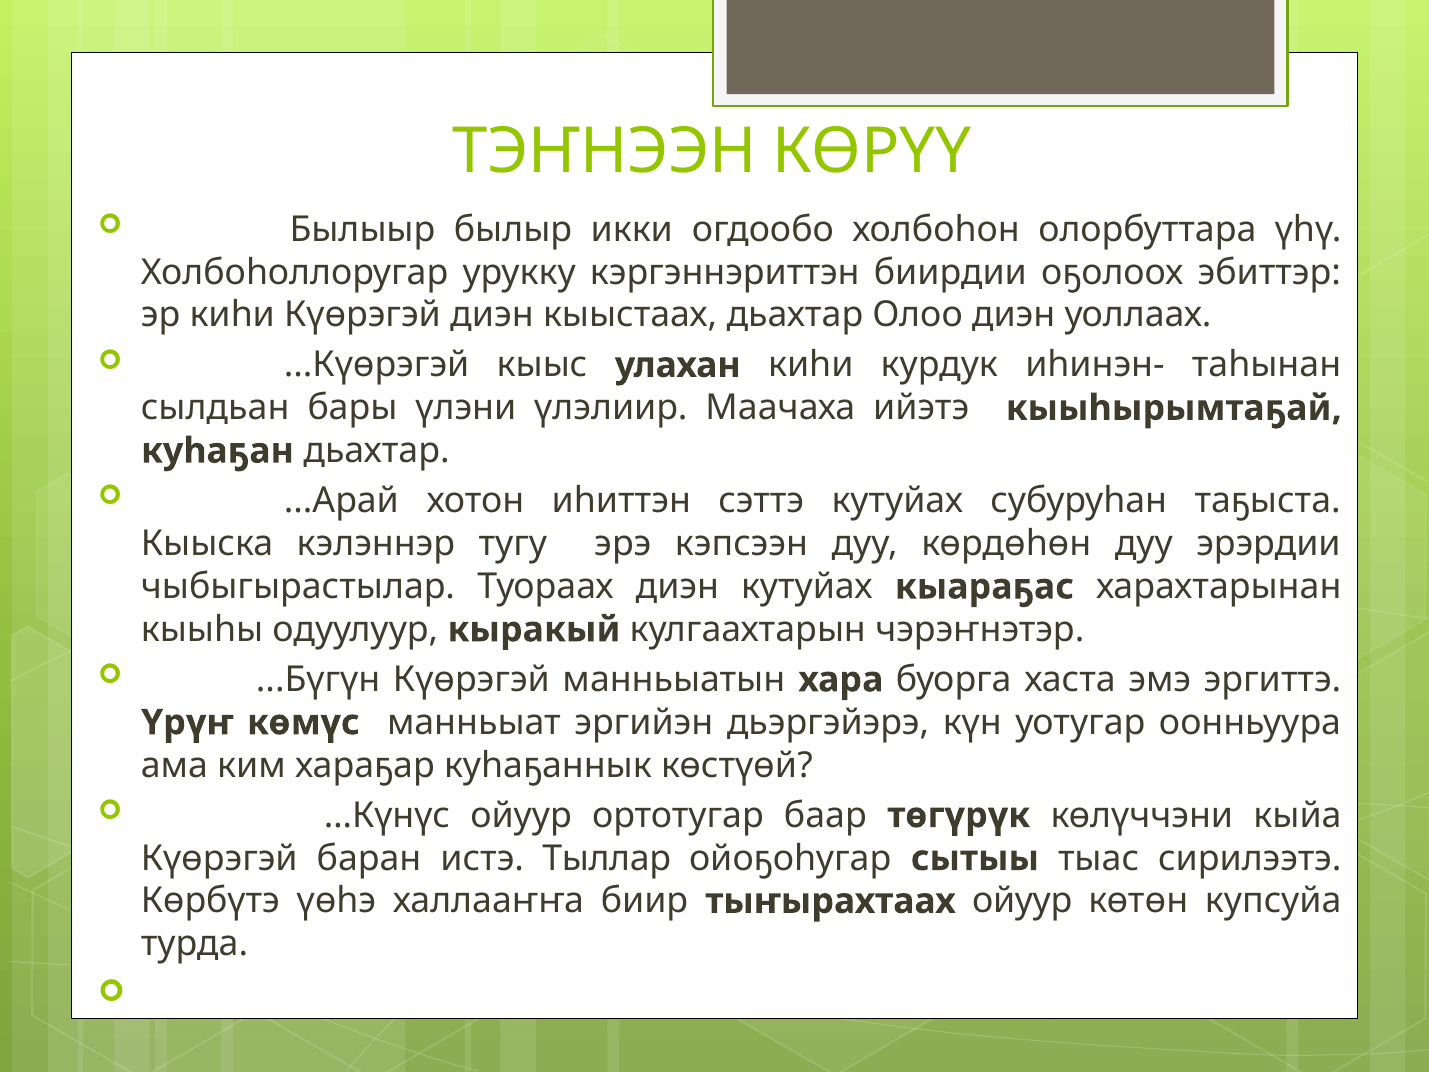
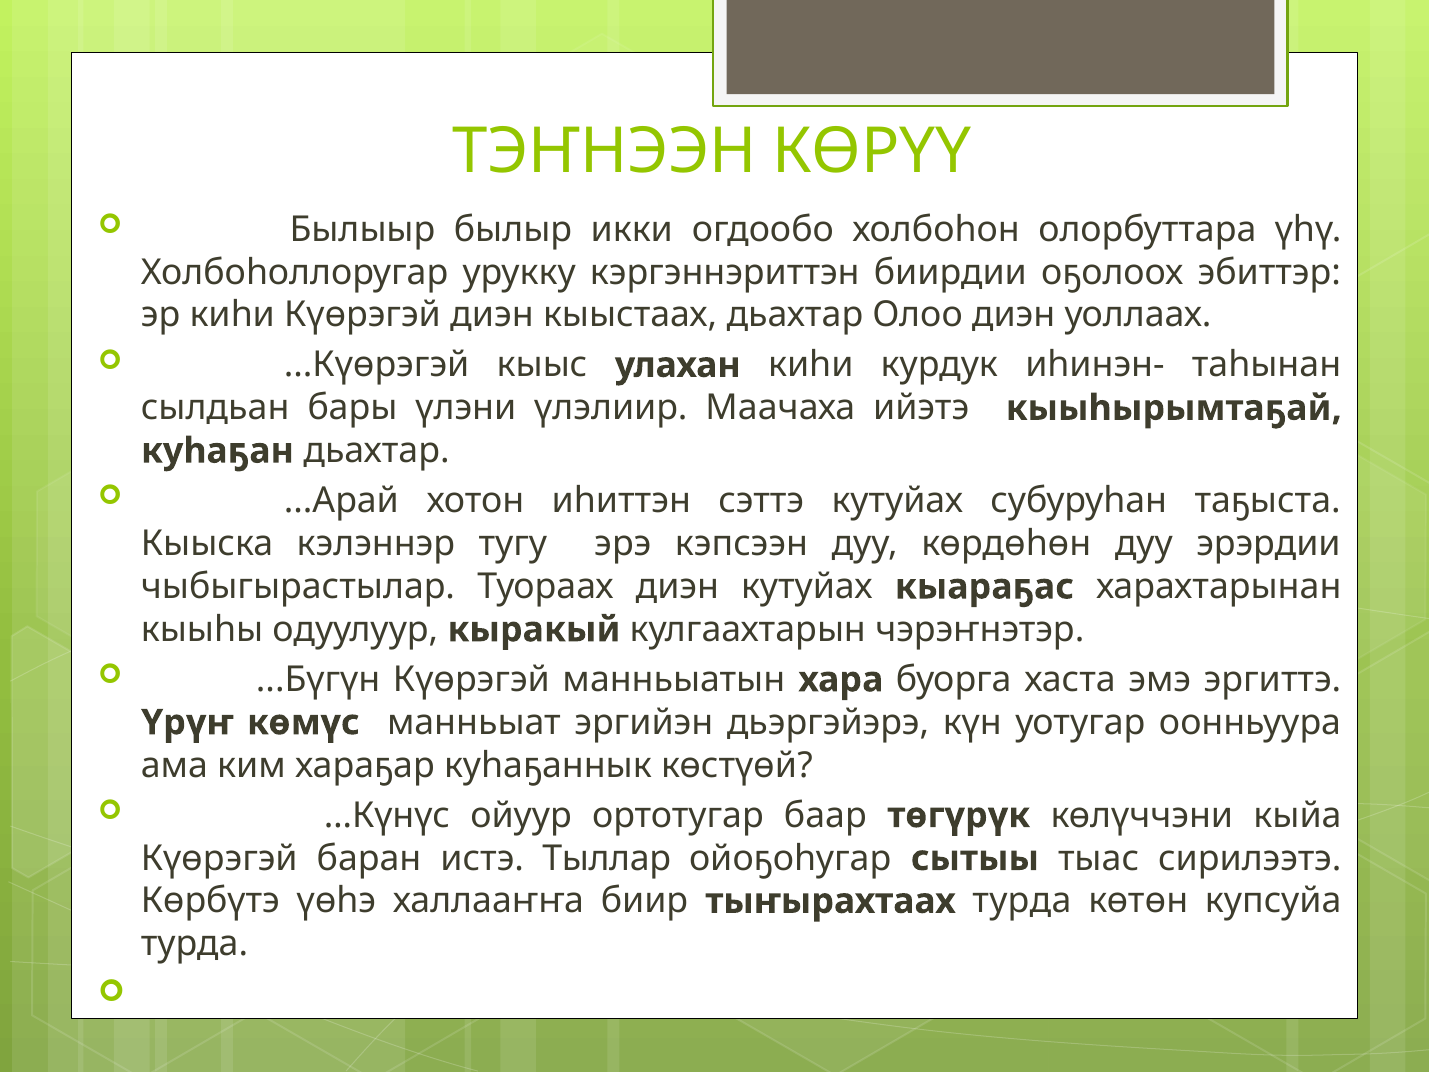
тыҥырахтаах ойуур: ойуур -> турда
